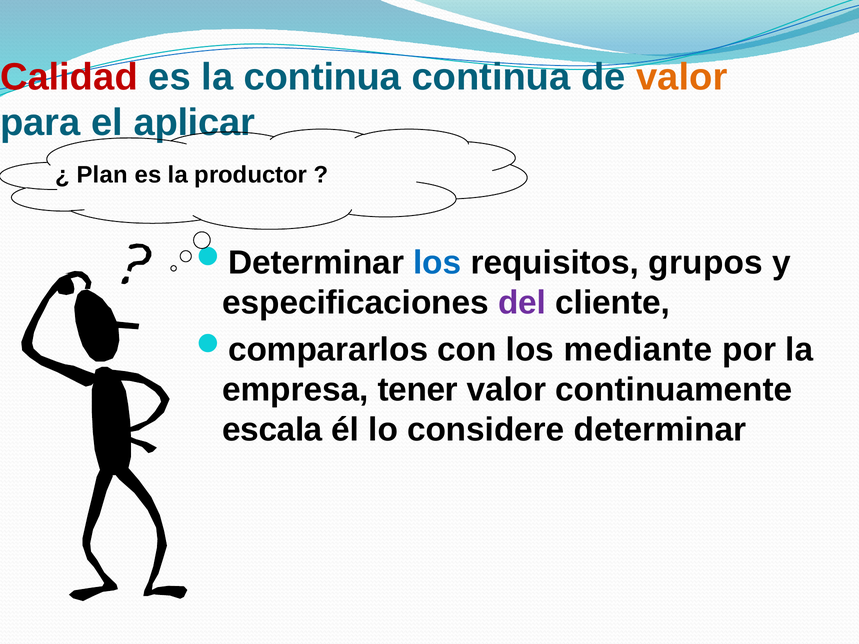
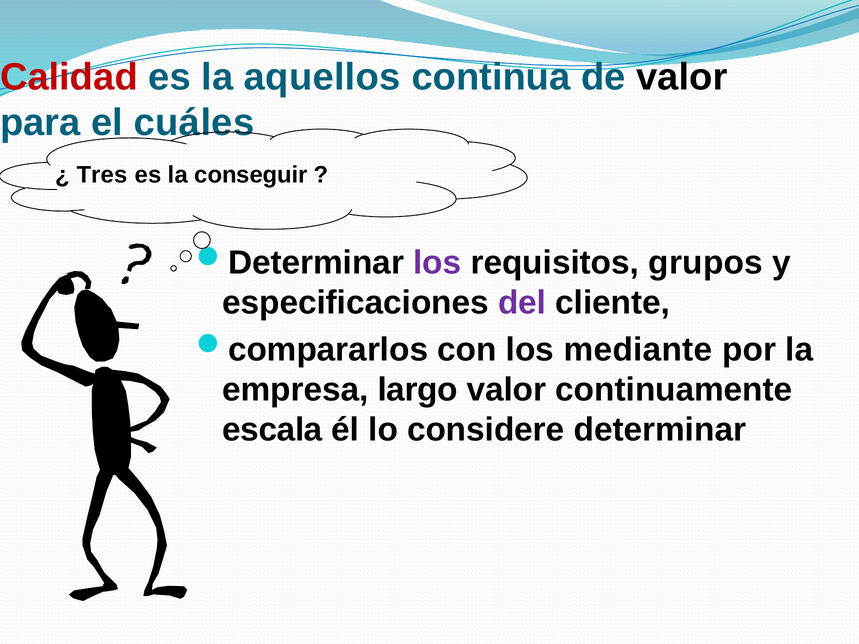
la continua: continua -> aquellos
valor at (682, 77) colour: orange -> black
aplicar: aplicar -> cuáles
Plan: Plan -> Tres
productor: productor -> conseguir
los at (437, 263) colour: blue -> purple
tener: tener -> largo
